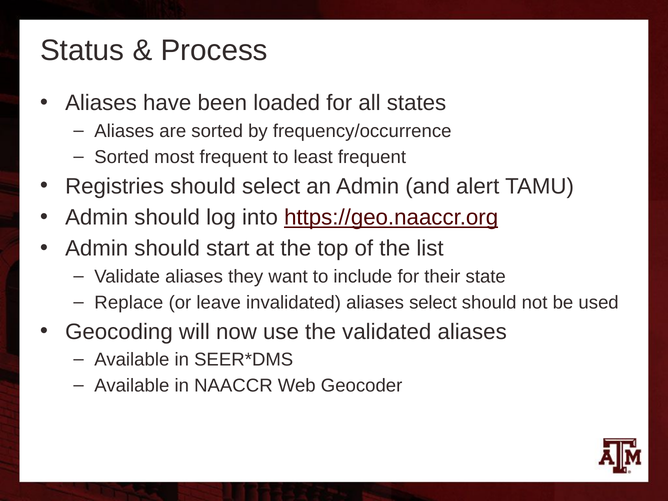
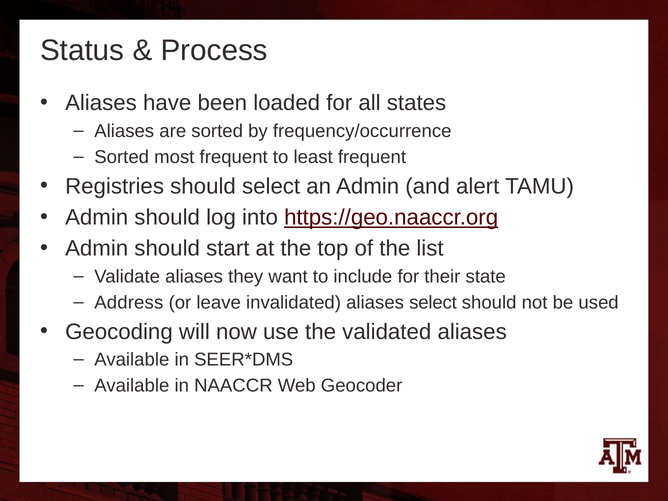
Replace: Replace -> Address
